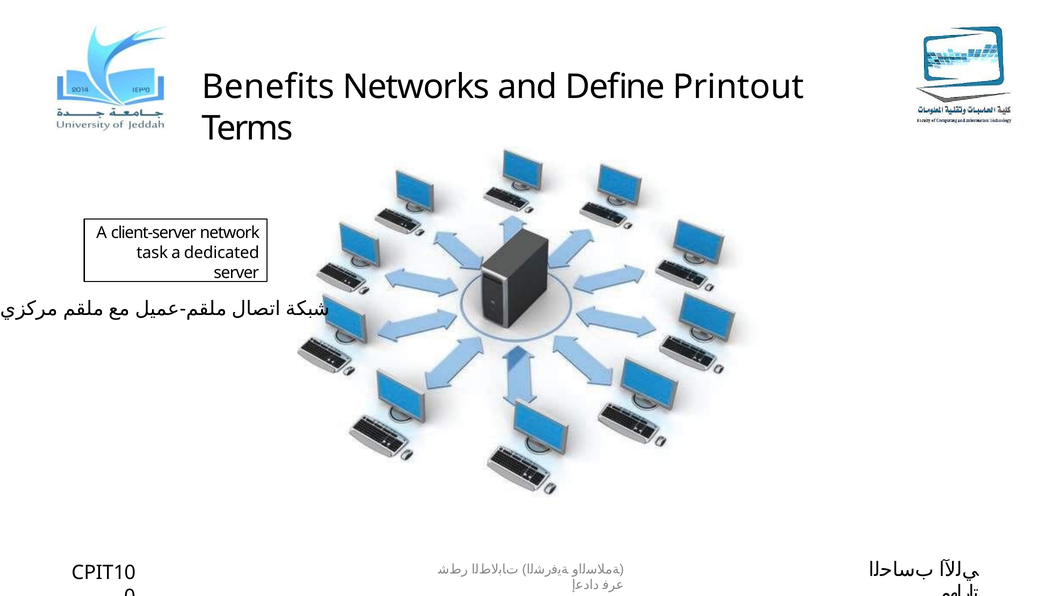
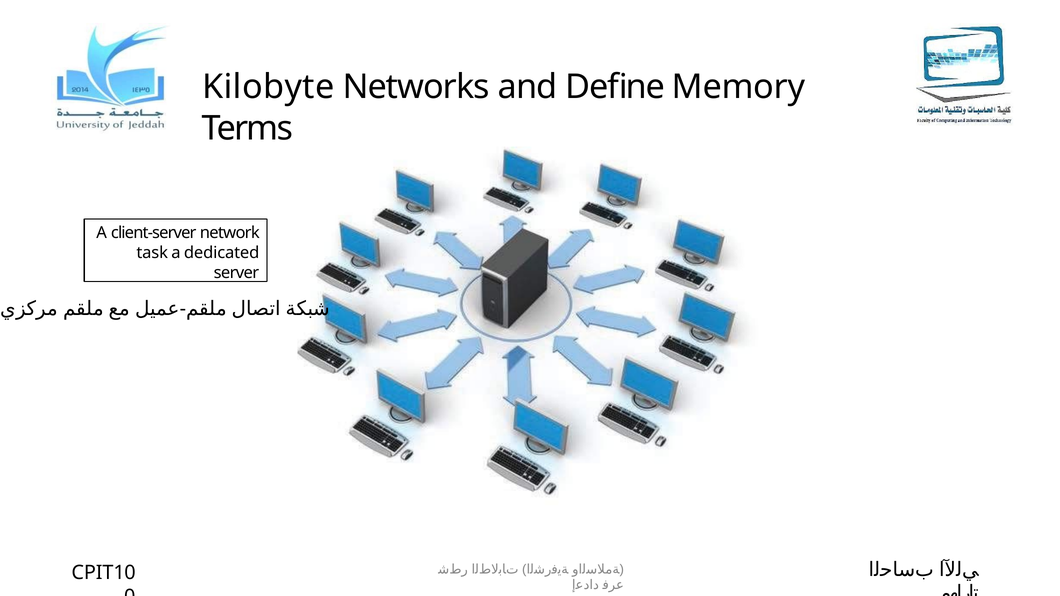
Benefits: Benefits -> Kilobyte
Printout: Printout -> Memory
